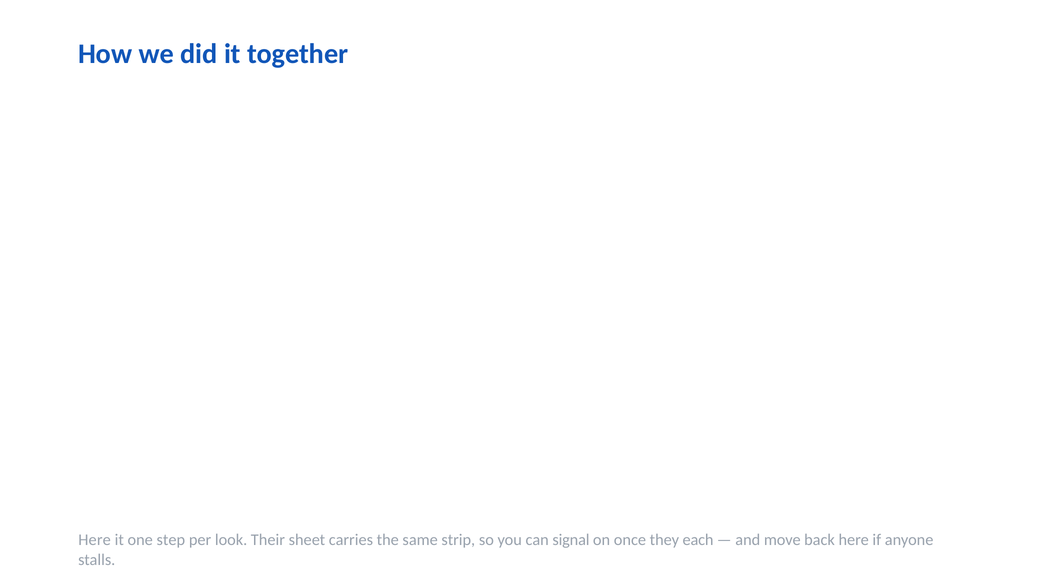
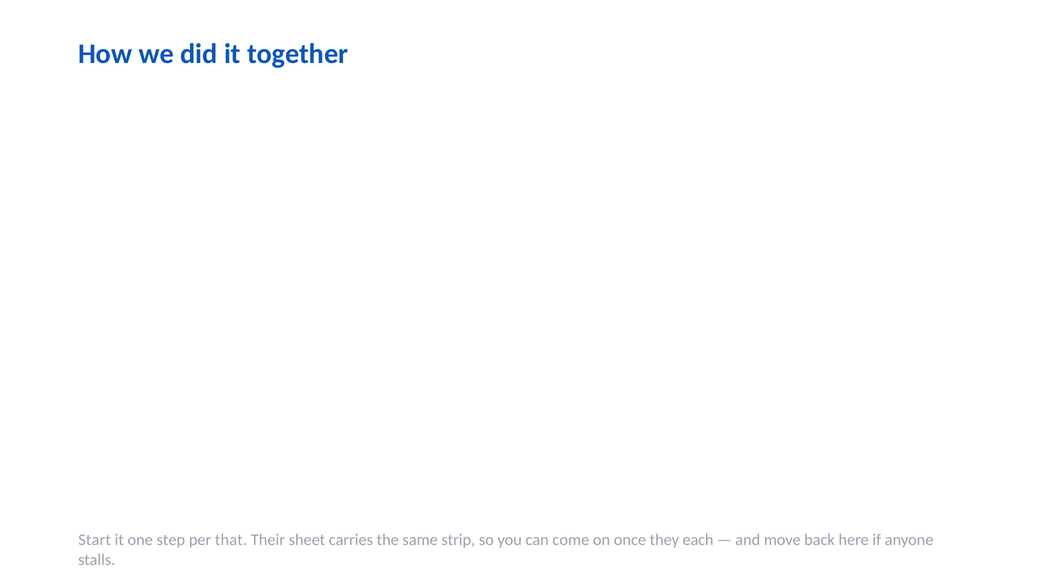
Here at (95, 540): Here -> Start
look: look -> that
signal: signal -> come
